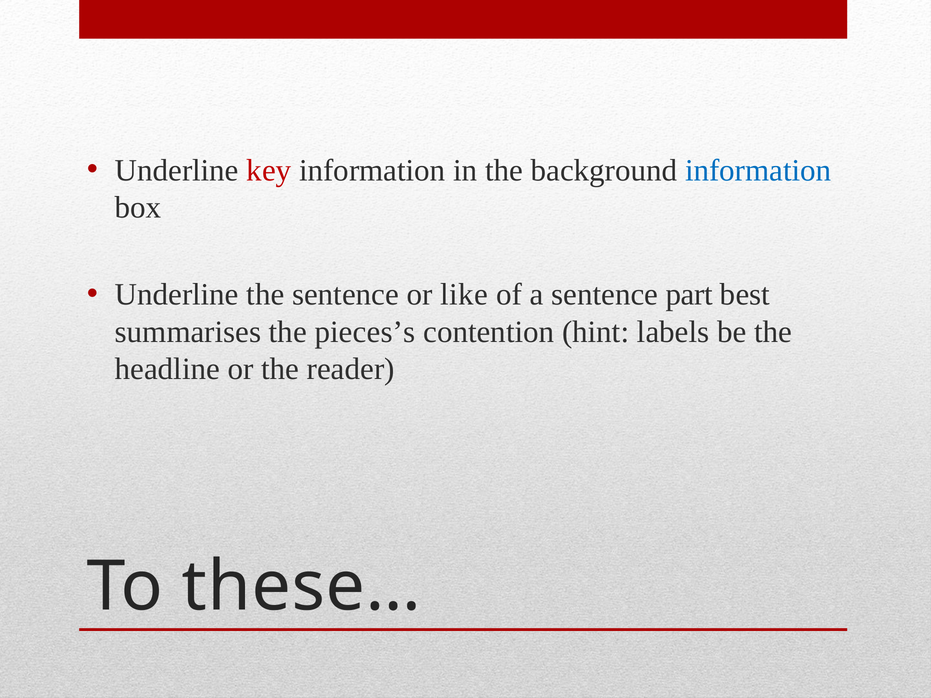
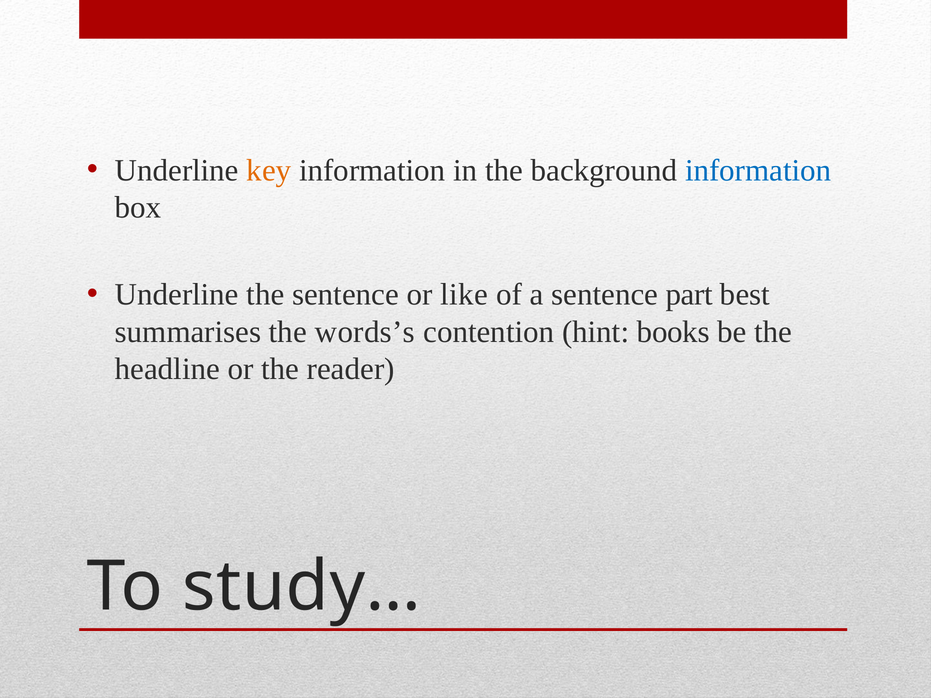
key colour: red -> orange
pieces’s: pieces’s -> words’s
labels: labels -> books
these…: these… -> study…
